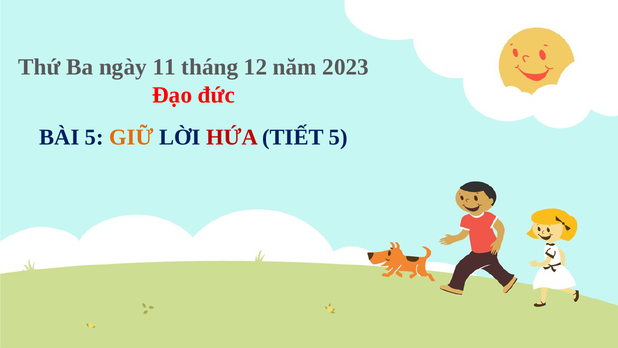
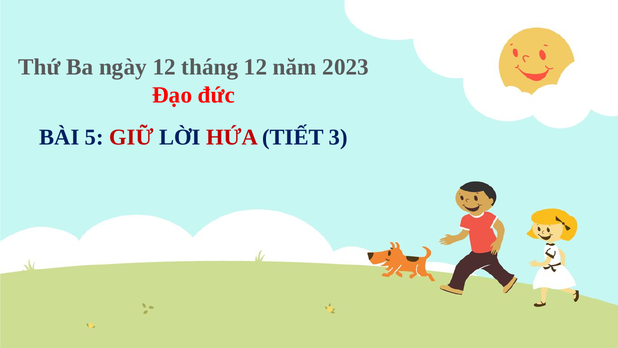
ngày 11: 11 -> 12
GIỮ colour: orange -> red
TIẾT 5: 5 -> 3
